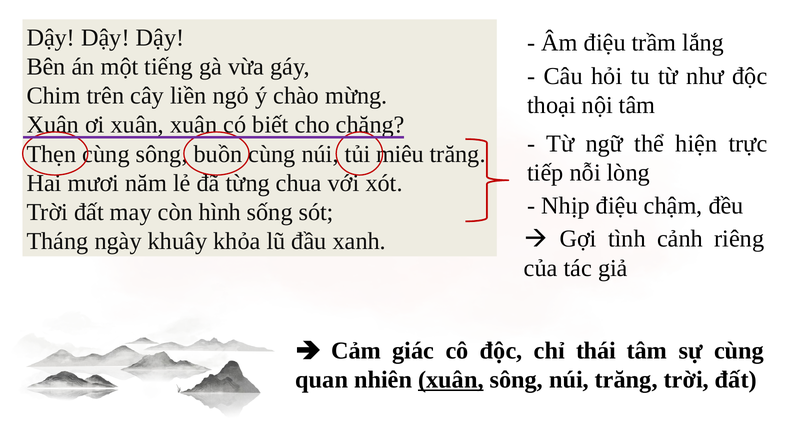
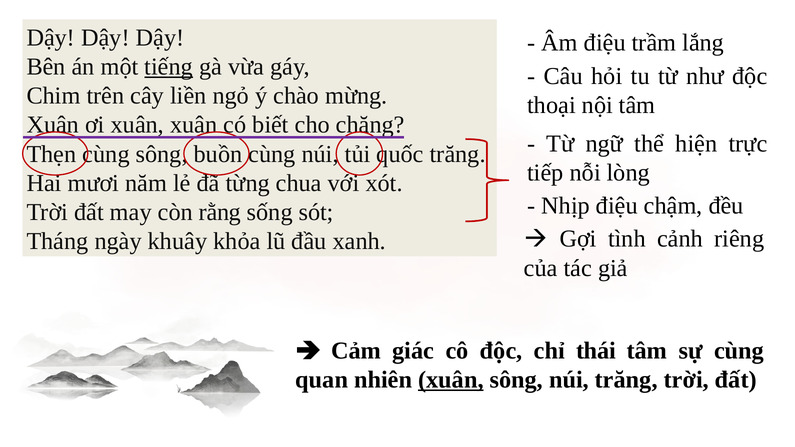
tiếng underline: none -> present
miêu: miêu -> quốc
hình: hình -> rằng
